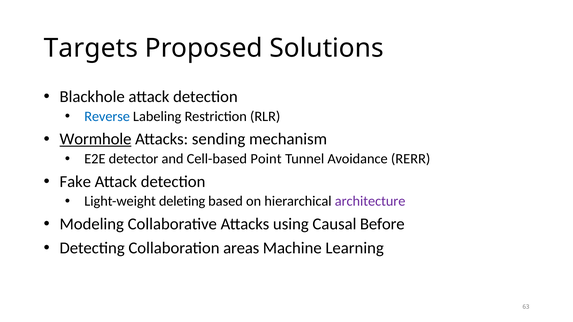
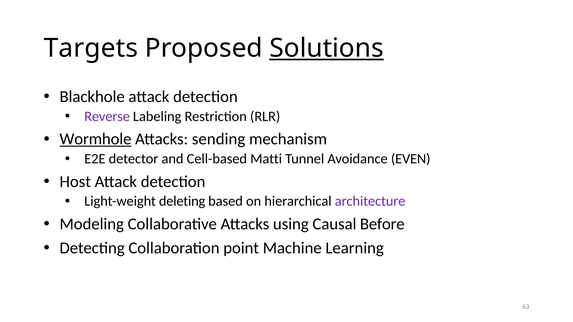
Solutions underline: none -> present
Reverse colour: blue -> purple
Point: Point -> Matti
RERR: RERR -> EVEN
Fake: Fake -> Host
areas: areas -> point
